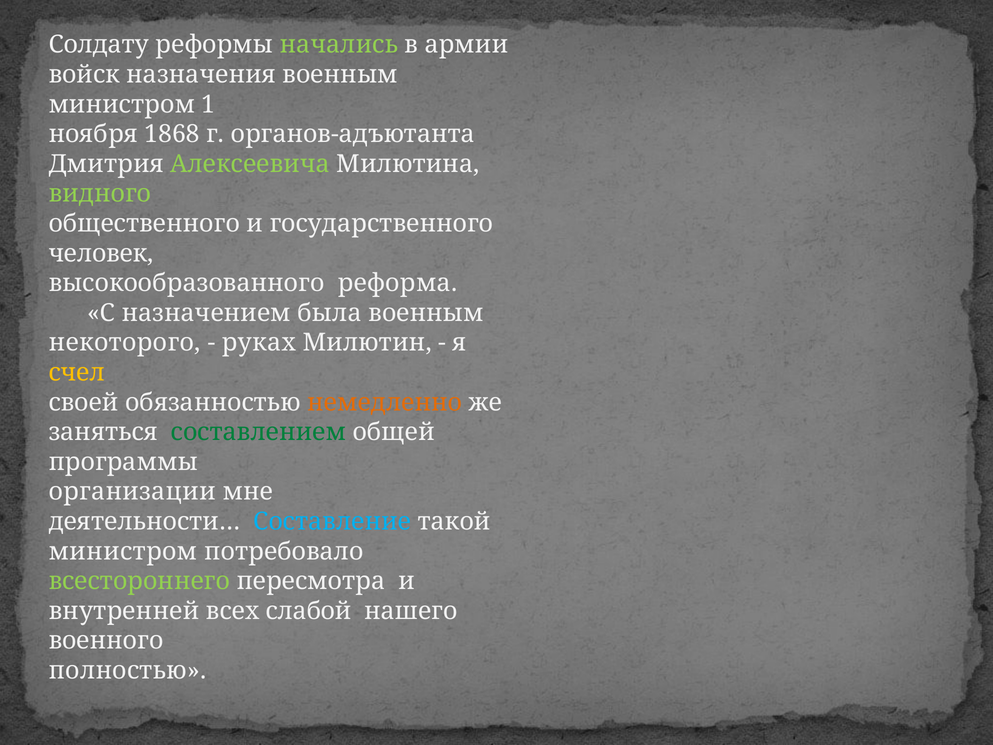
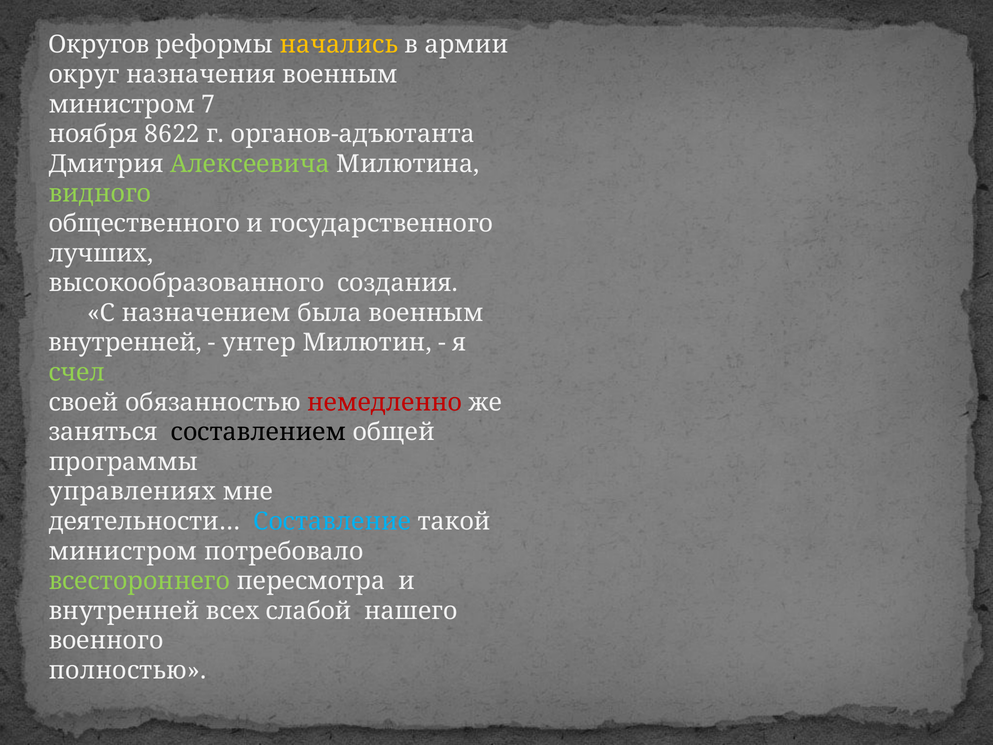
Солдату: Солдату -> Округов
начались colour: light green -> yellow
войск: войск -> округ
1: 1 -> 7
1868: 1868 -> 8622
человек: человек -> лучших
реформа: реформа -> создания
некоторого at (125, 343): некоторого -> внутренней
руках: руках -> унтер
счел colour: yellow -> light green
немедленно colour: orange -> red
составлением colour: green -> black
организации: организации -> управлениях
